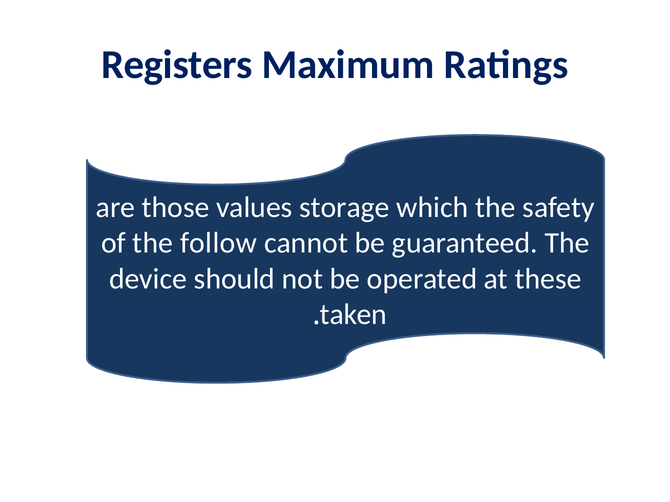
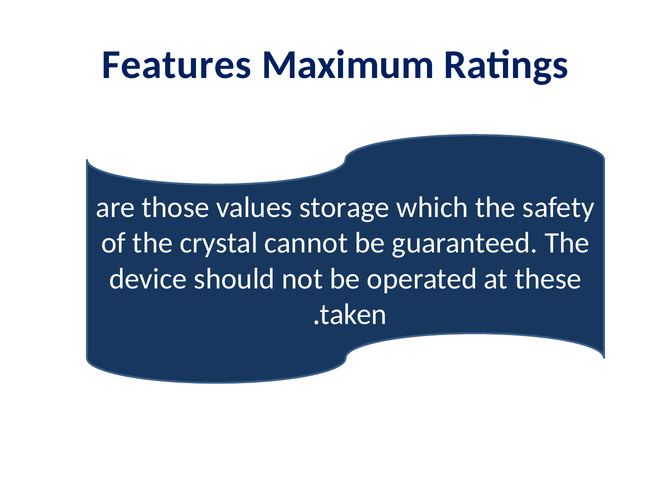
Registers: Registers -> Features
follow: follow -> crystal
